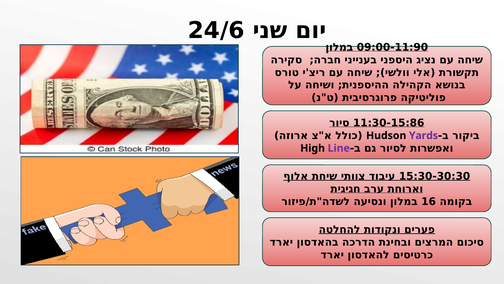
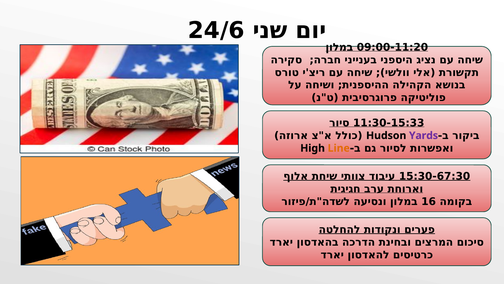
09:00-11:90: 09:00-11:90 -> 09:00-11:20
11:30-15:86: 11:30-15:86 -> 11:30-15:33
Line colour: purple -> orange
15:30-30:30: 15:30-30:30 -> 15:30-67:30
